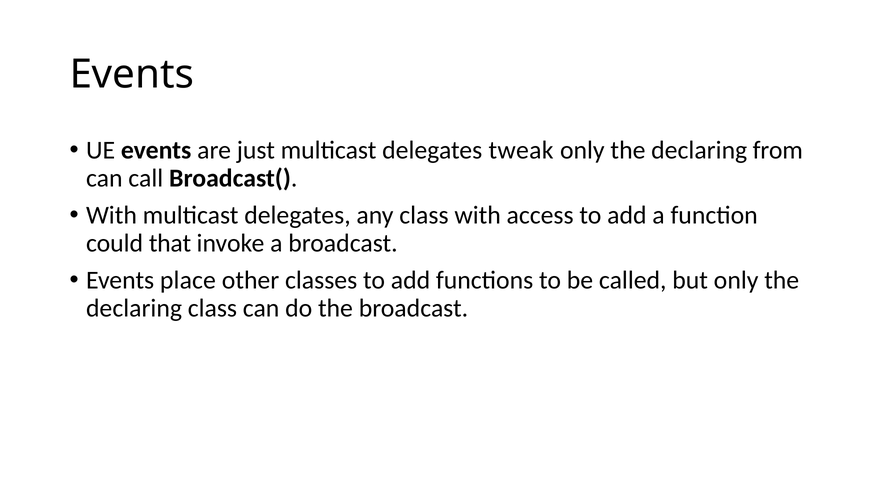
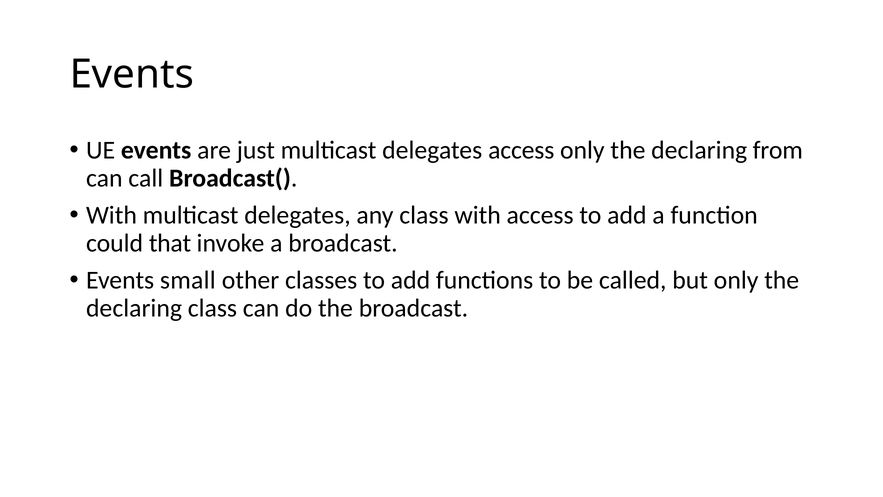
delegates tweak: tweak -> access
place: place -> small
